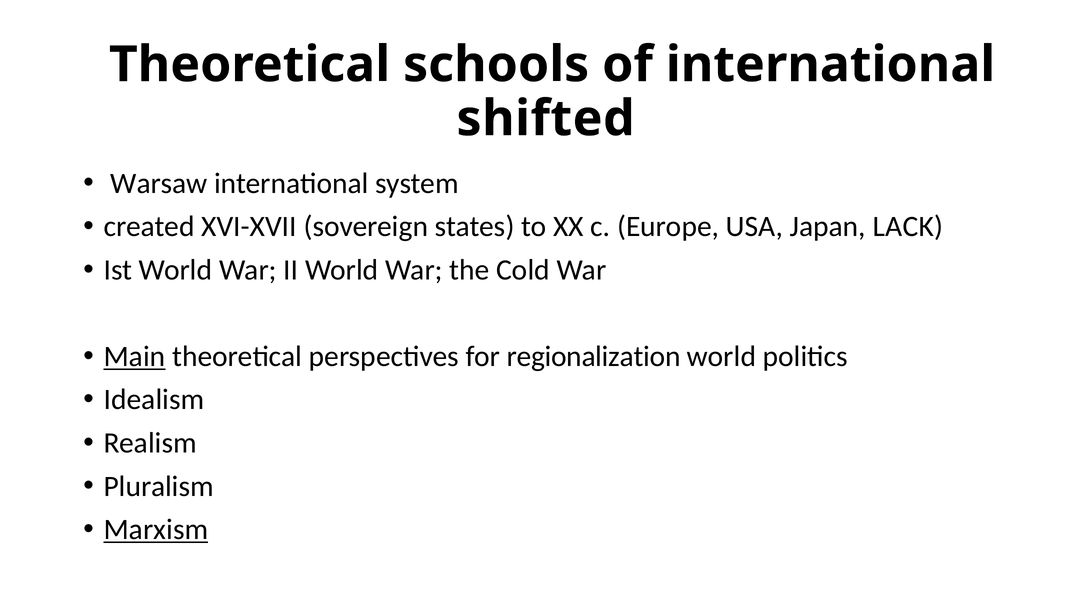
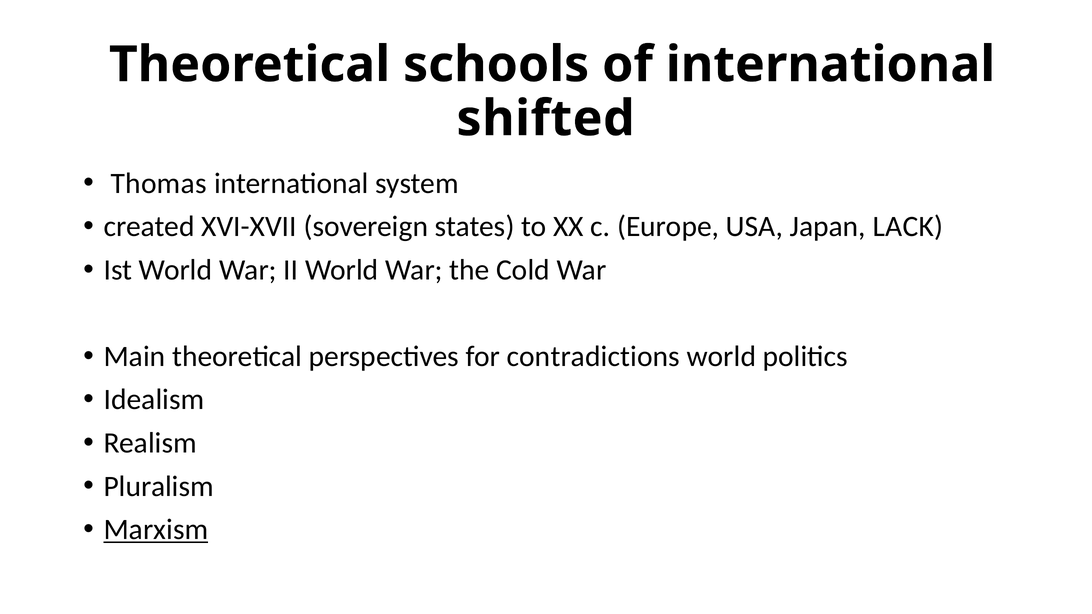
Warsaw: Warsaw -> Thomas
Main underline: present -> none
regionalization: regionalization -> contradictions
